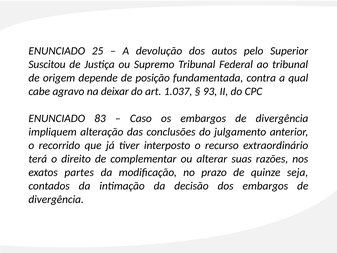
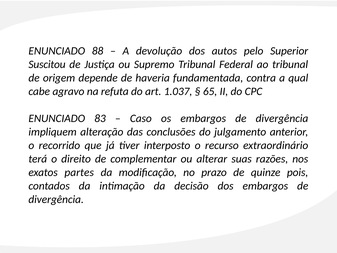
25: 25 -> 88
posição: posição -> haveria
deixar: deixar -> refuta
93: 93 -> 65
seja: seja -> pois
